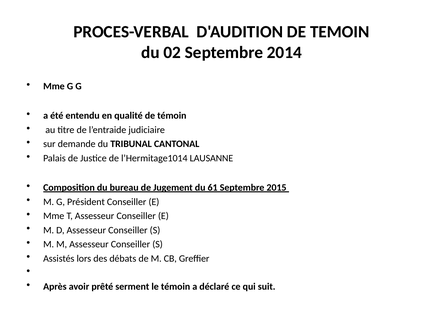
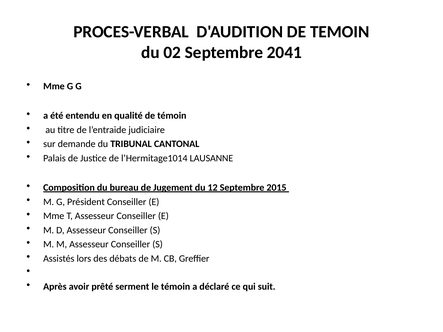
2014: 2014 -> 2041
61: 61 -> 12
